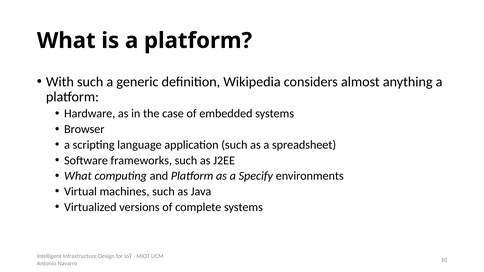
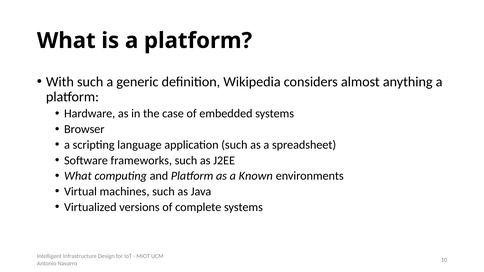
Specify: Specify -> Known
